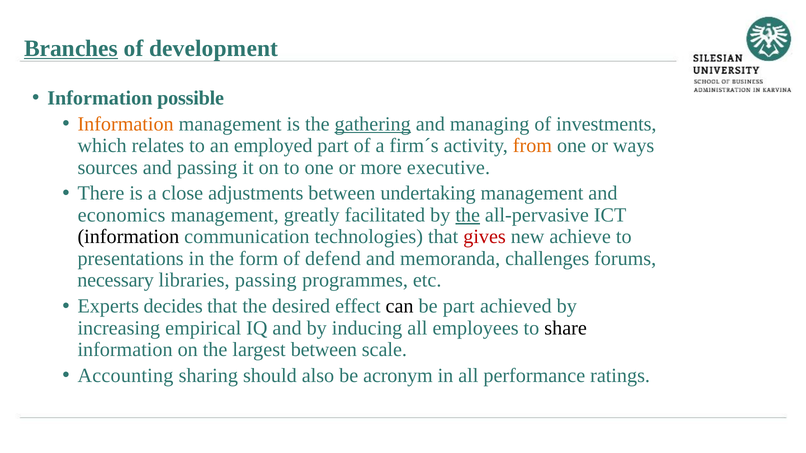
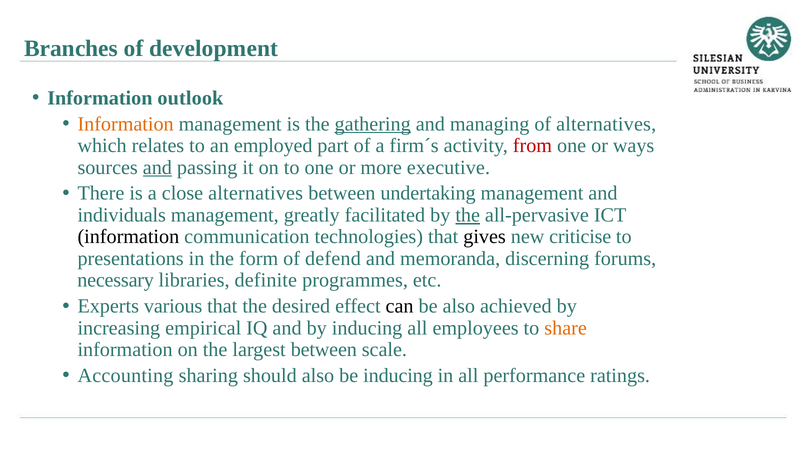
Branches underline: present -> none
possible: possible -> outlook
of investments: investments -> alternatives
from colour: orange -> red
and at (157, 168) underline: none -> present
close adjustments: adjustments -> alternatives
economics: economics -> individuals
gives colour: red -> black
achieve: achieve -> criticise
challenges: challenges -> discerning
libraries passing: passing -> definite
decides: decides -> various
be part: part -> also
share colour: black -> orange
be acronym: acronym -> inducing
